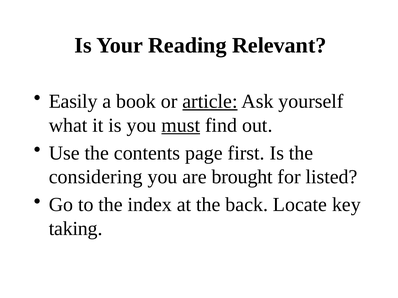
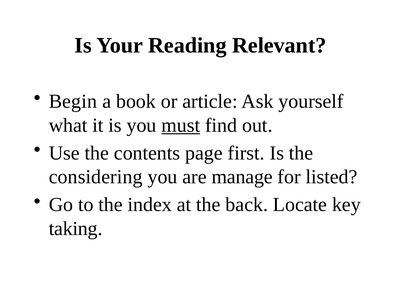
Easily: Easily -> Begin
article underline: present -> none
brought: brought -> manage
